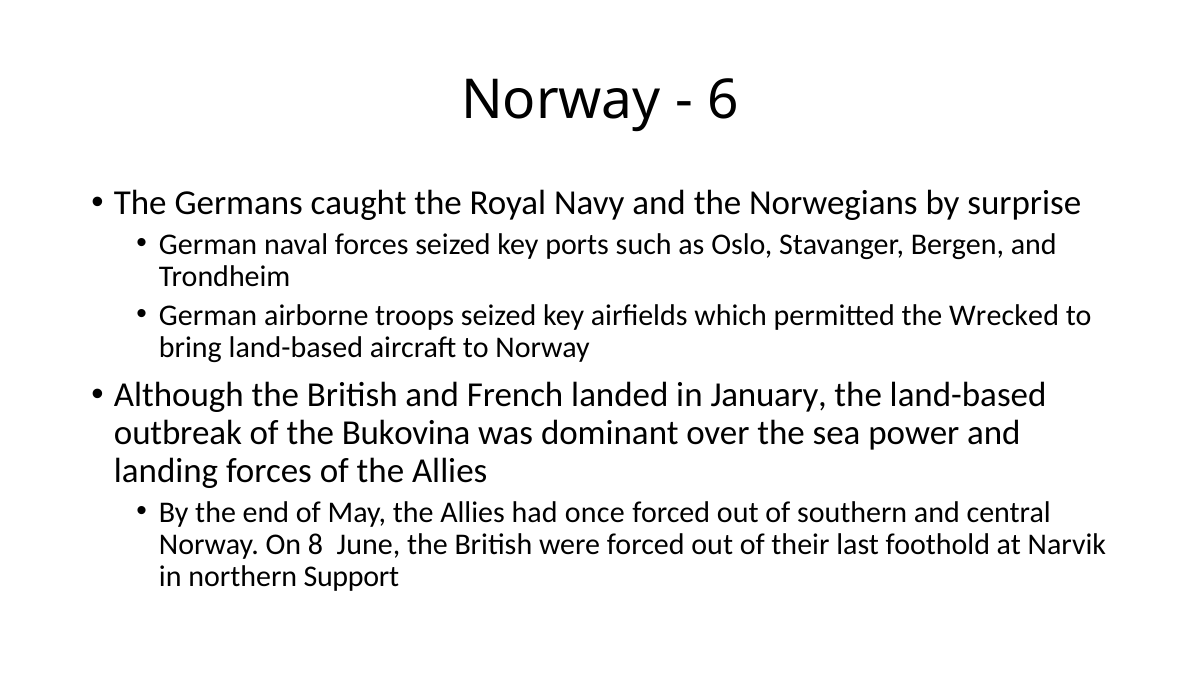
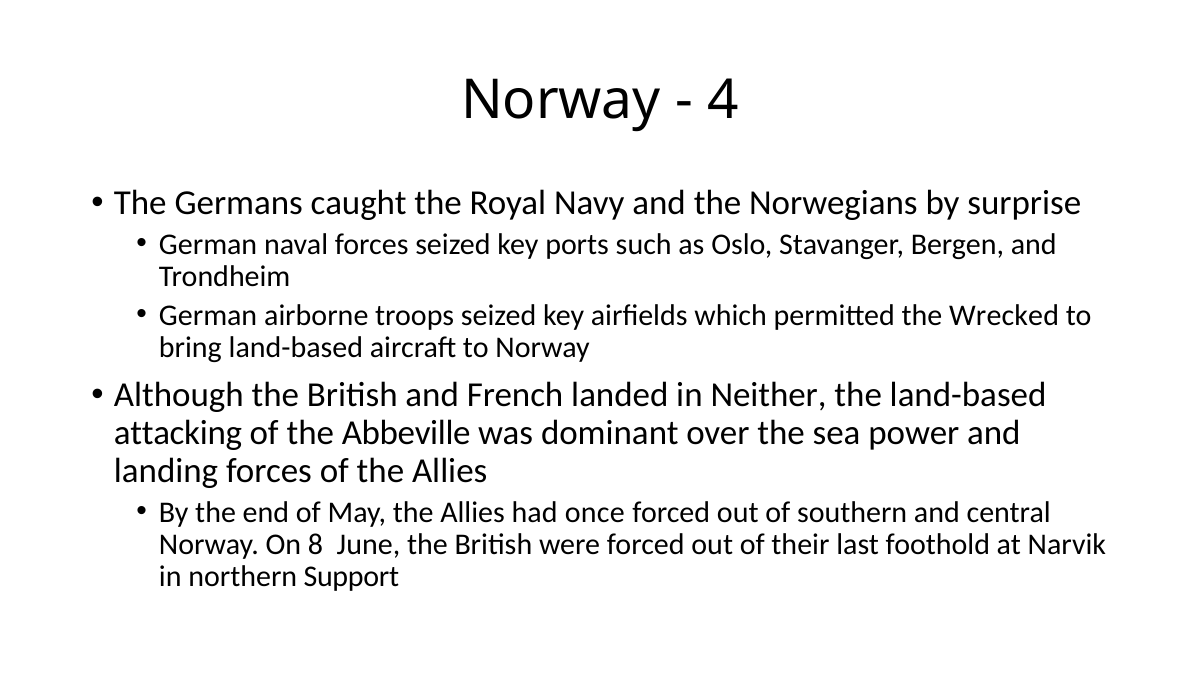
6: 6 -> 4
January: January -> Neither
outbreak: outbreak -> attacking
Bukovina: Bukovina -> Abbeville
